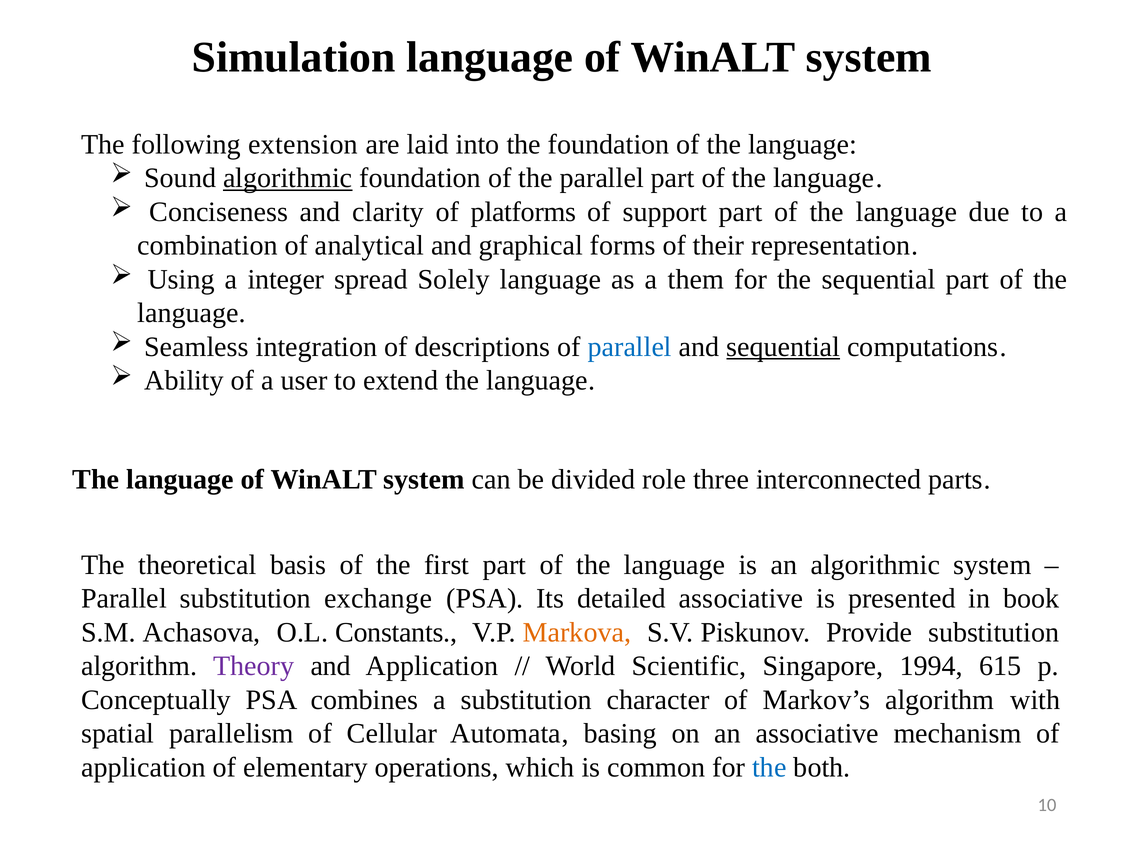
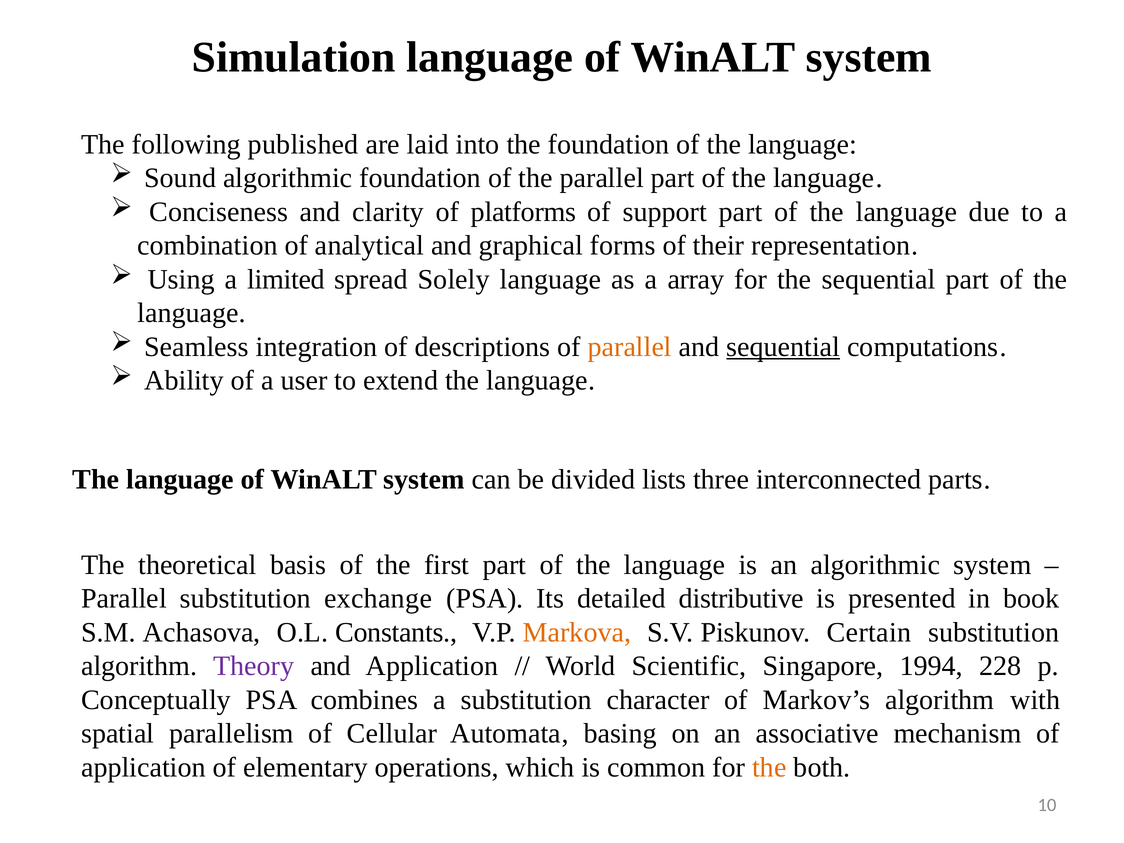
extension: extension -> published
algorithmic at (288, 178) underline: present -> none
integer: integer -> limited
them: them -> array
parallel at (630, 347) colour: blue -> orange
role: role -> lists
detailed associative: associative -> distributive
Provide: Provide -> Certain
615: 615 -> 228
the at (769, 767) colour: blue -> orange
